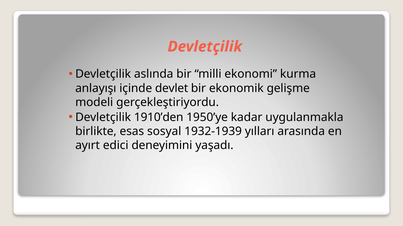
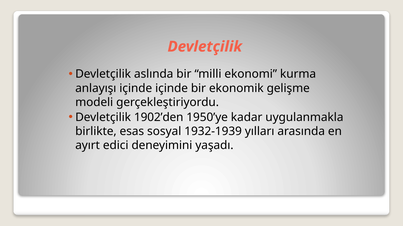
içinde devlet: devlet -> içinde
1910’den: 1910’den -> 1902’den
